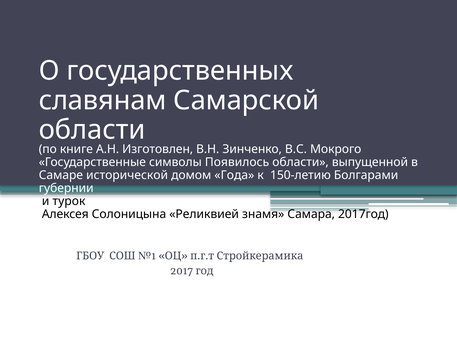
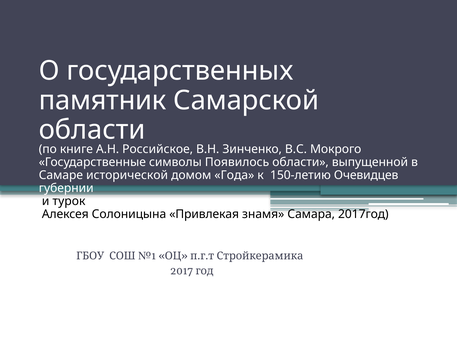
славянам: славянам -> памятник
Изготовлен: Изготовлен -> Российское
Болгарами: Болгарами -> Очевидцев
Реликвией: Реликвией -> Привлекая
